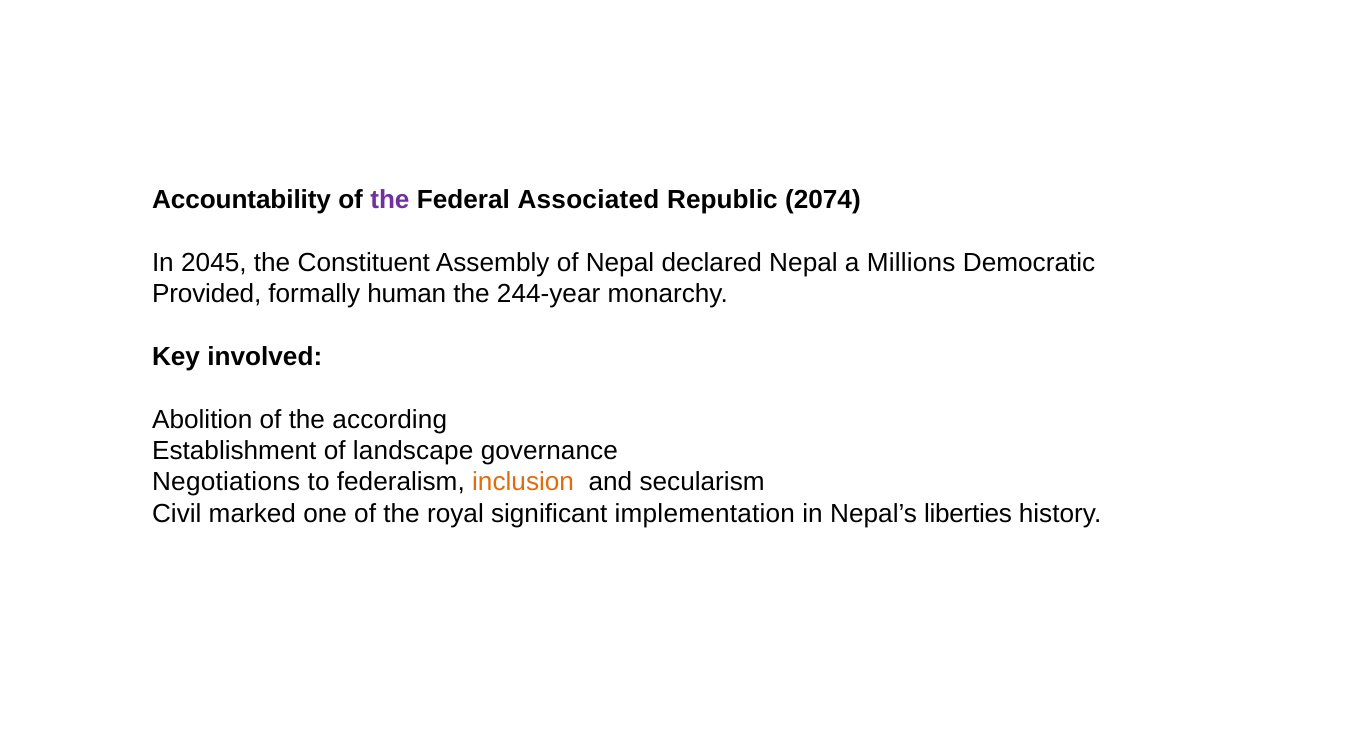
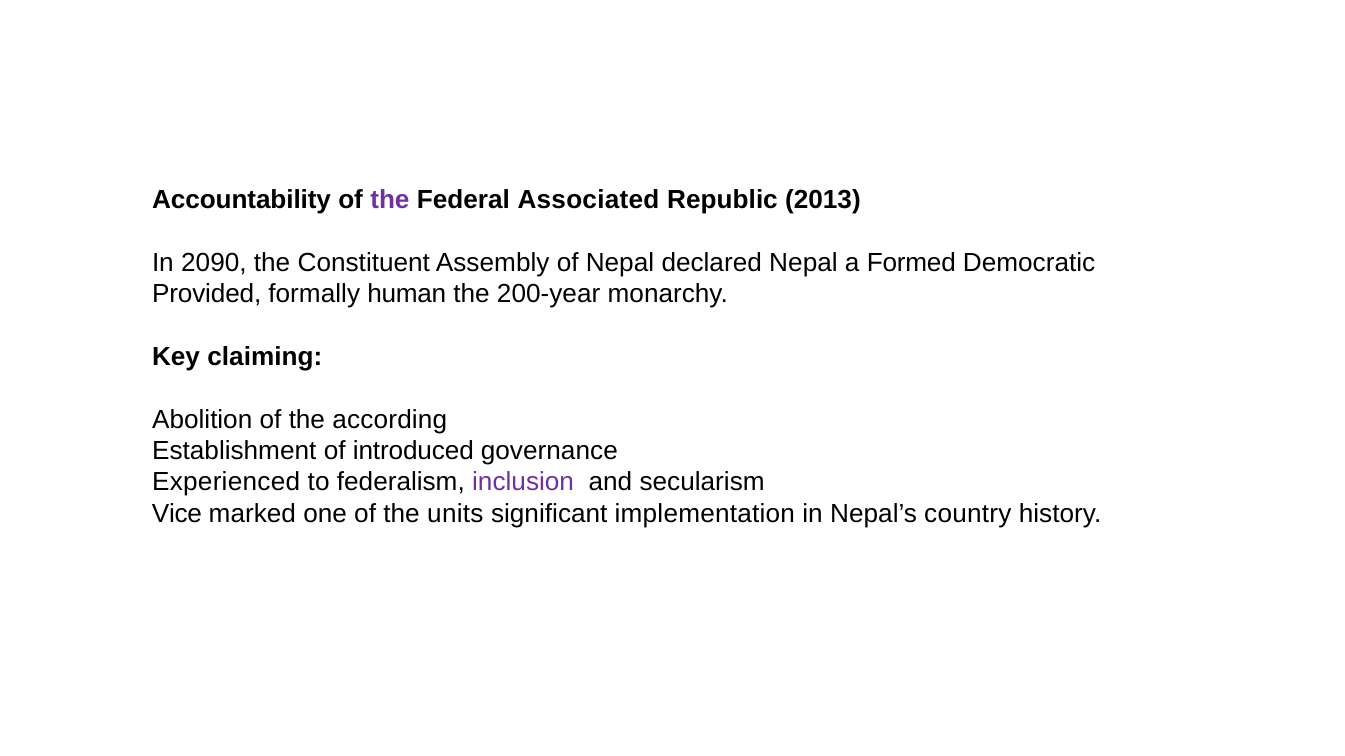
2074: 2074 -> 2013
2045: 2045 -> 2090
Millions: Millions -> Formed
244-year: 244-year -> 200-year
involved: involved -> claiming
landscape: landscape -> introduced
Negotiations: Negotiations -> Experienced
inclusion colour: orange -> purple
Civil: Civil -> Vice
royal: royal -> units
liberties: liberties -> country
